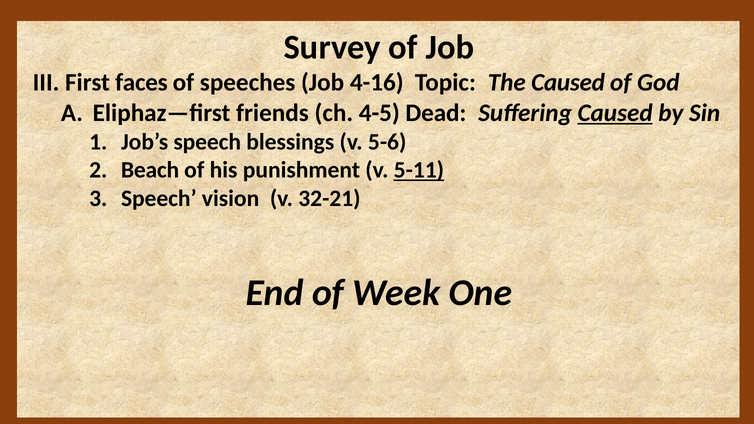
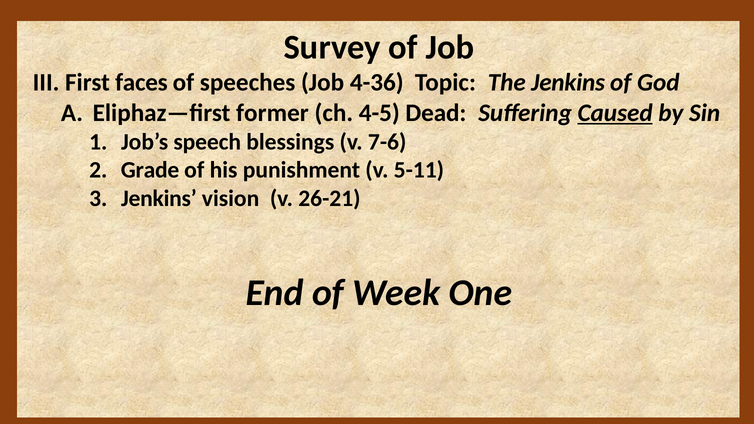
4-16: 4-16 -> 4-36
The Caused: Caused -> Jenkins
friends: friends -> former
5-6: 5-6 -> 7-6
Beach: Beach -> Grade
5-11 underline: present -> none
Speech at (159, 198): Speech -> Jenkins
32-21: 32-21 -> 26-21
